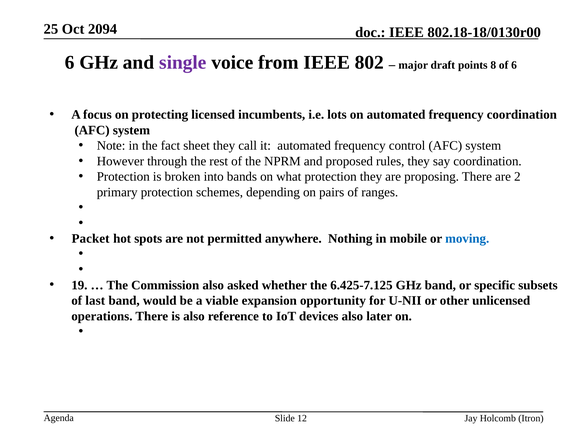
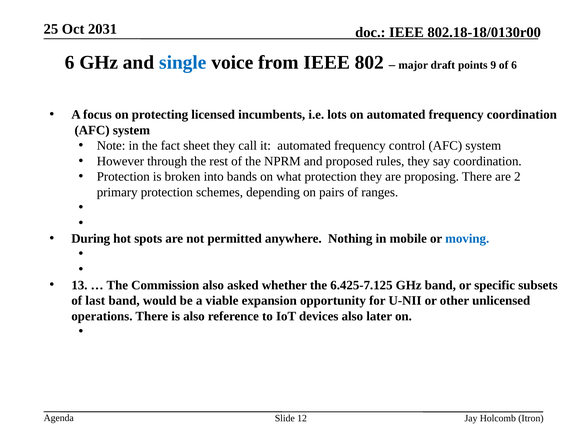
2094: 2094 -> 2031
single colour: purple -> blue
8: 8 -> 9
Packet: Packet -> During
19: 19 -> 13
